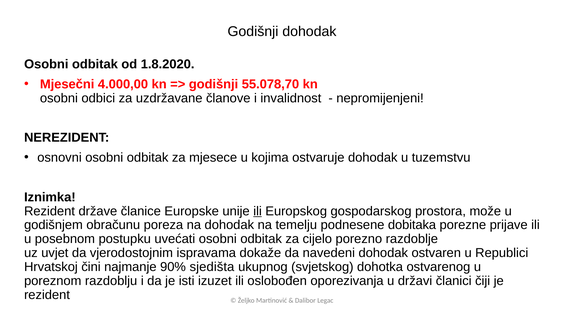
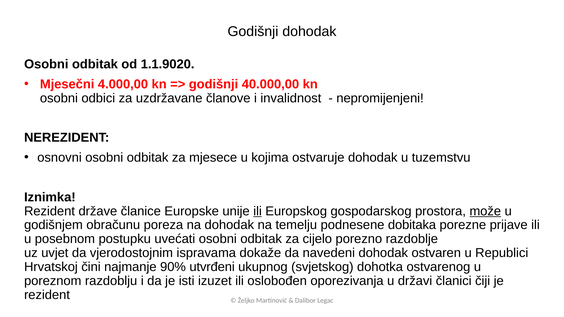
1.8.2020: 1.8.2020 -> 1.1.9020
55.078,70: 55.078,70 -> 40.000,00
može underline: none -> present
sjedišta: sjedišta -> utvrđeni
